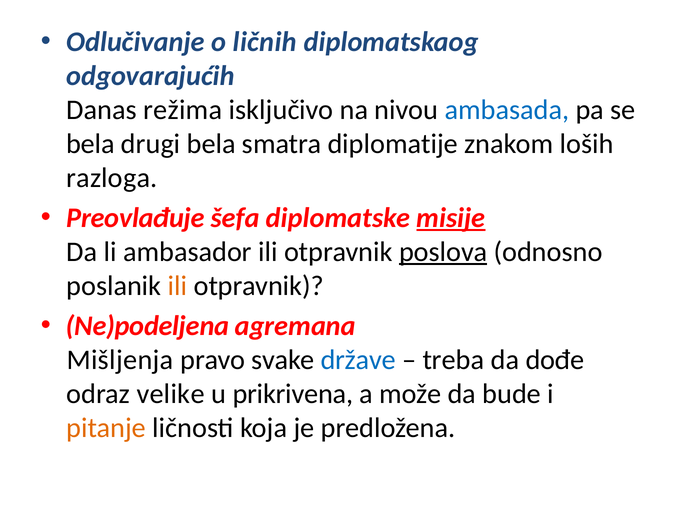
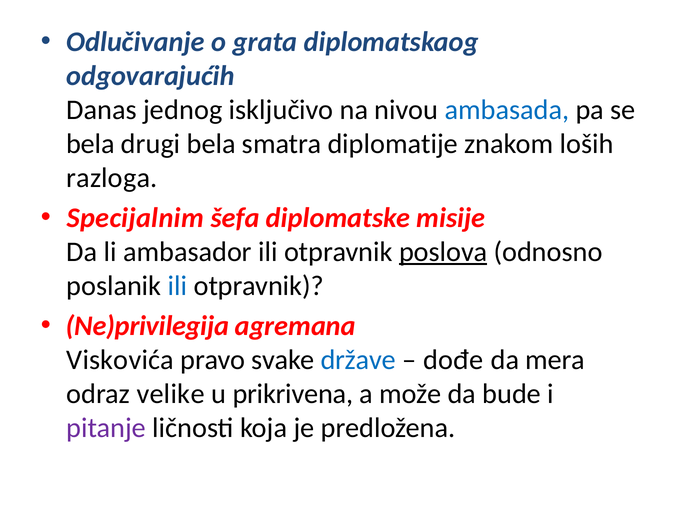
ličnih: ličnih -> grata
režima: režima -> jednog
Preovlađuje: Preovlađuje -> Specijalnim
misije underline: present -> none
ili at (177, 286) colour: orange -> blue
Ne)podeljena: Ne)podeljena -> Ne)privilegija
Mišljenja: Mišljenja -> Viskovića
treba: treba -> dođe
dođe: dođe -> mera
pitanje colour: orange -> purple
